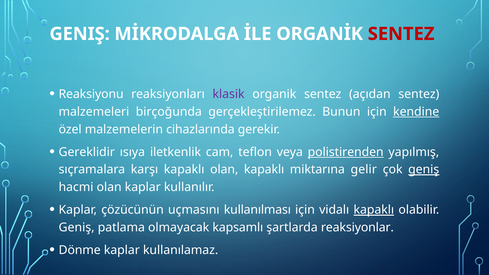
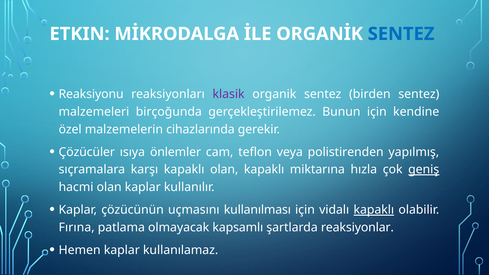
GENIŞ at (80, 34): GENIŞ -> ETKIN
SENTEZ at (401, 34) colour: red -> blue
açıdan: açıdan -> birden
kendine underline: present -> none
Gereklidir: Gereklidir -> Çözücüler
iletkenlik: iletkenlik -> önlemler
polistirenden underline: present -> none
gelir: gelir -> hızla
Geniş at (77, 228): Geniş -> Fırına
Dönme: Dönme -> Hemen
